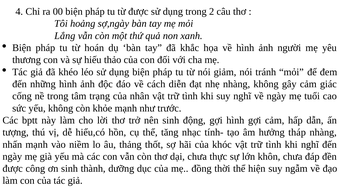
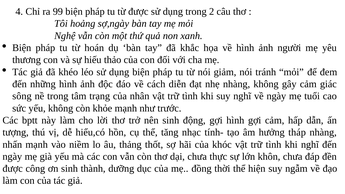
00: 00 -> 99
Lắng: Lắng -> Nghệ
cống: cống -> sông
